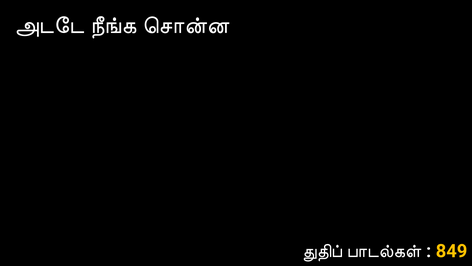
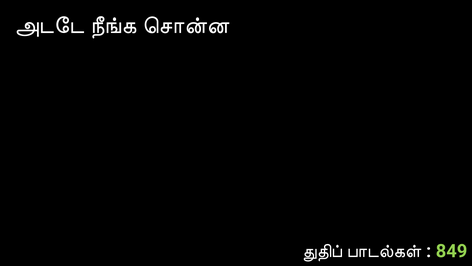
849 colour: yellow -> light green
